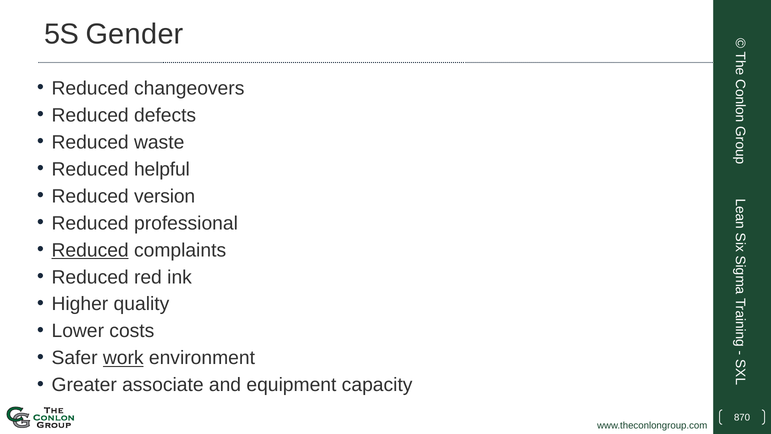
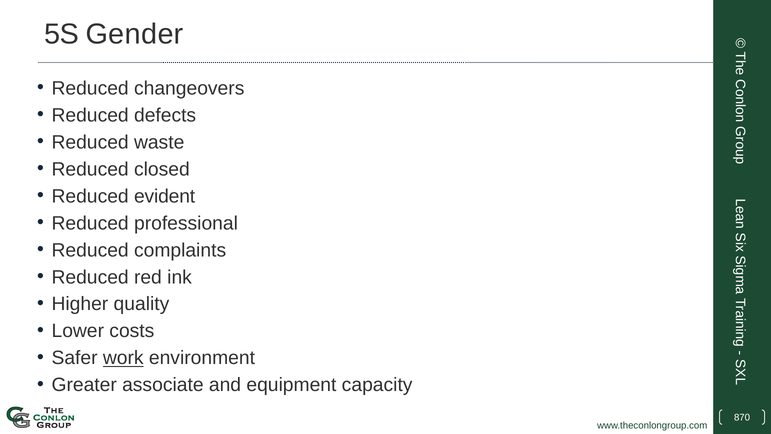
helpful: helpful -> closed
version: version -> evident
Reduced at (90, 250) underline: present -> none
